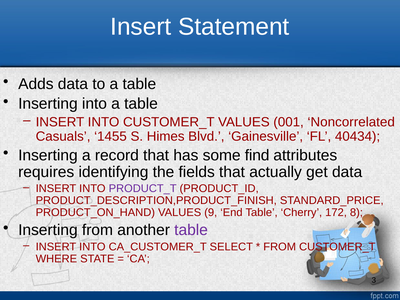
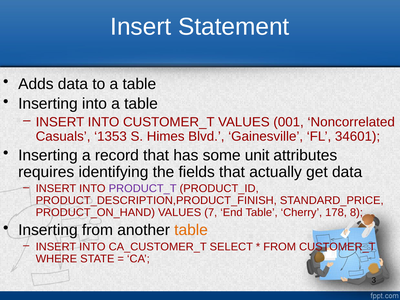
1455: 1455 -> 1353
40434: 40434 -> 34601
find: find -> unit
9: 9 -> 7
172: 172 -> 178
table at (191, 230) colour: purple -> orange
